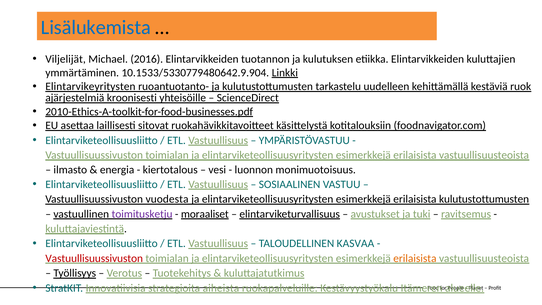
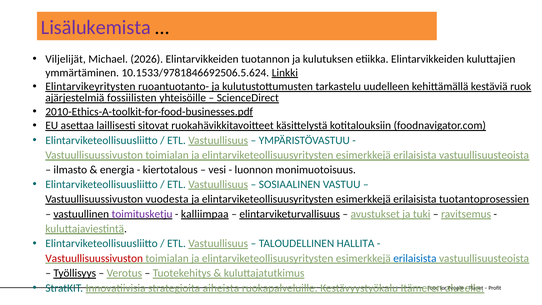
Lisälukemista colour: blue -> purple
2016: 2016 -> 2026
10.1533/5330779480642.9.904: 10.1533/5330779480642.9.904 -> 10.1533/9781846692506.5.624
kroonisesti: kroonisesti -> fossiilisten
erilaisista kulutustottumusten: kulutustottumusten -> tuotantoprosessien
moraaliset: moraaliset -> kalliimpaa
KASVAA: KASVAA -> HALLITA
erilaisista at (415, 258) colour: orange -> blue
